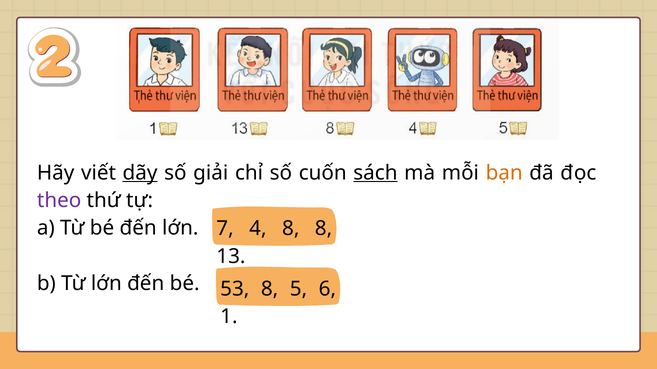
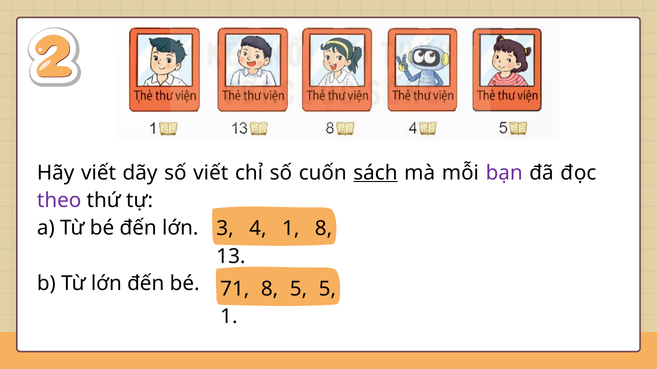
dãy underline: present -> none
số giải: giải -> viết
bạn colour: orange -> purple
7: 7 -> 3
4 8: 8 -> 1
53: 53 -> 71
5 6: 6 -> 5
